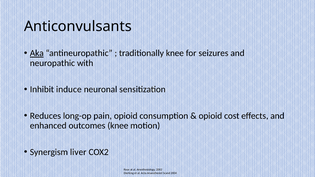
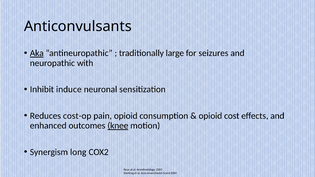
traditionally knee: knee -> large
long-op: long-op -> cost-op
knee at (118, 126) underline: none -> present
liver: liver -> long
